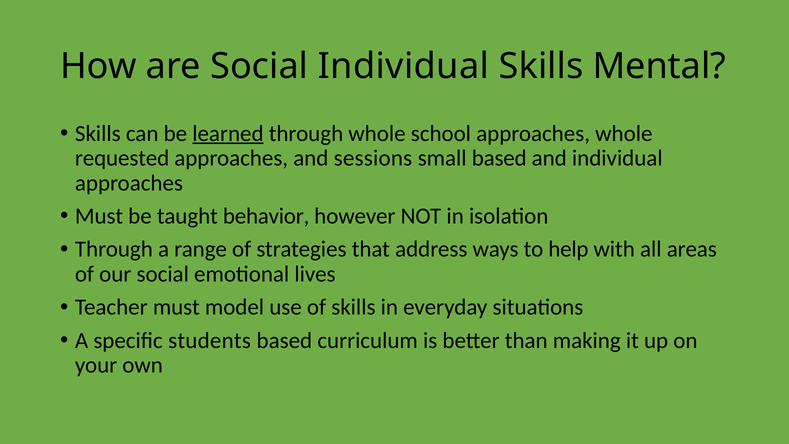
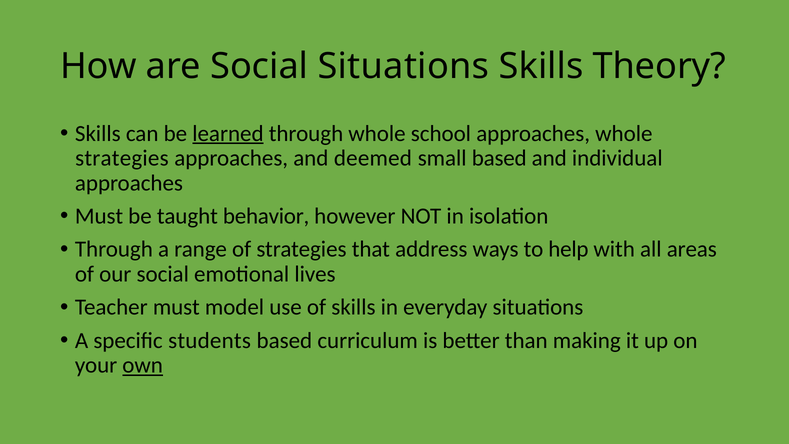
Social Individual: Individual -> Situations
Mental: Mental -> Theory
requested at (122, 158): requested -> strategies
sessions: sessions -> deemed
own underline: none -> present
